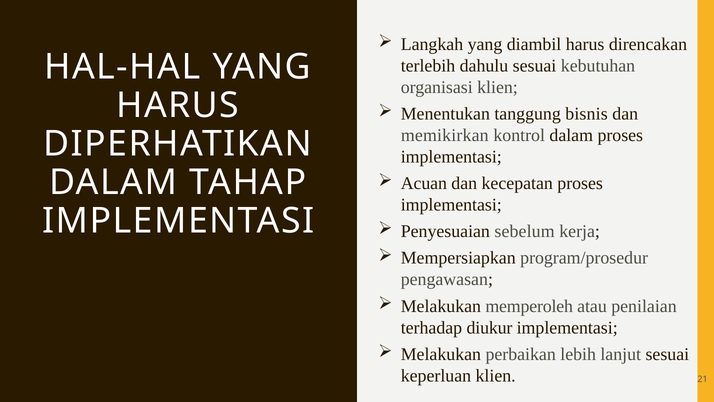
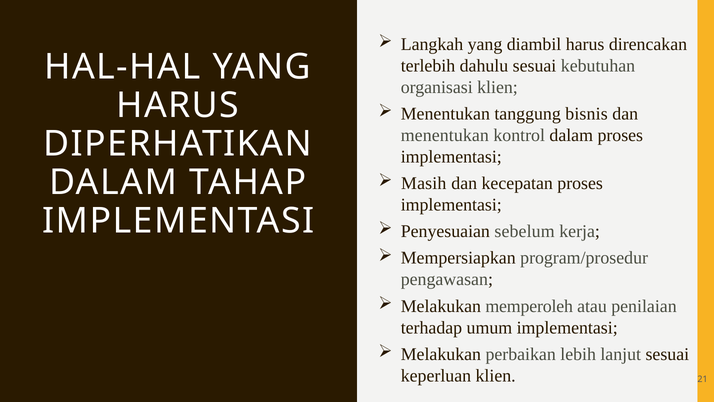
memikirkan at (445, 135): memikirkan -> menentukan
Acuan: Acuan -> Masih
diukur: diukur -> umum
